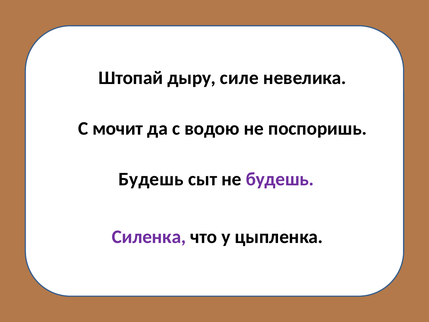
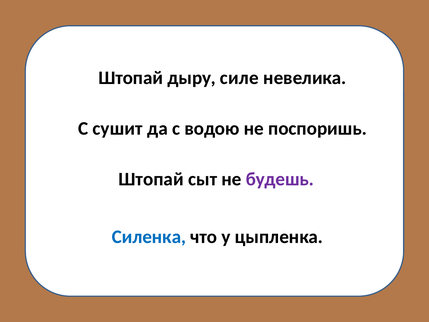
мочит: мочит -> сушит
Будешь at (151, 179): Будешь -> Штопай
Силенка colour: purple -> blue
